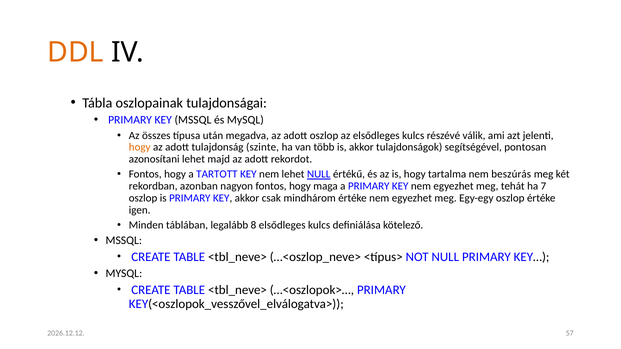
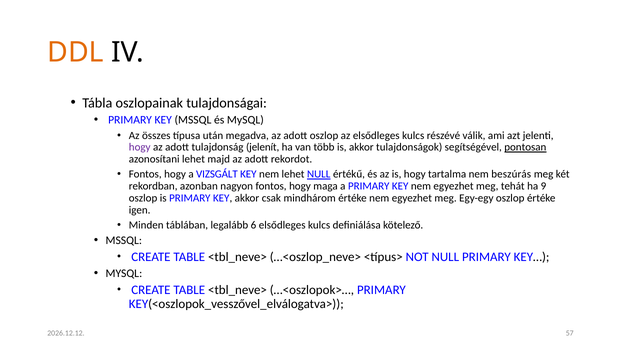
hogy at (140, 147) colour: orange -> purple
szinte: szinte -> jelenít
pontosan underline: none -> present
TARTOTT: TARTOTT -> VIZSGÁLT
7: 7 -> 9
8: 8 -> 6
